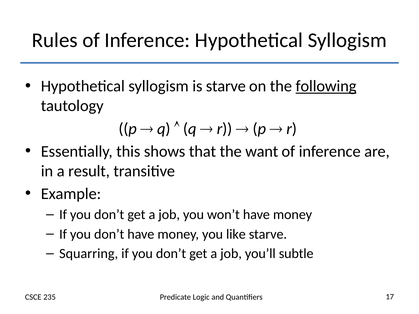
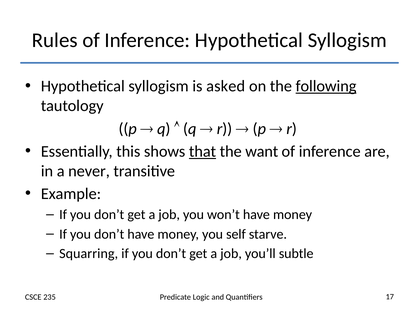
is starve: starve -> asked
that underline: none -> present
result: result -> never
like: like -> self
